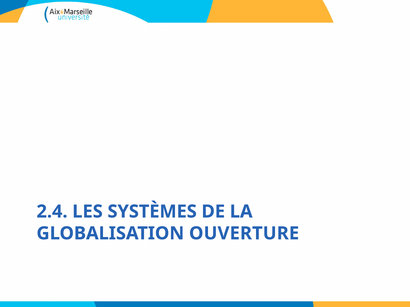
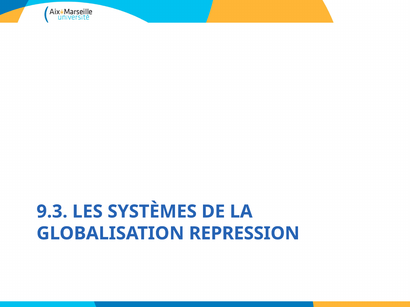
2.4: 2.4 -> 9.3
OUVERTURE: OUVERTURE -> REPRESSION
